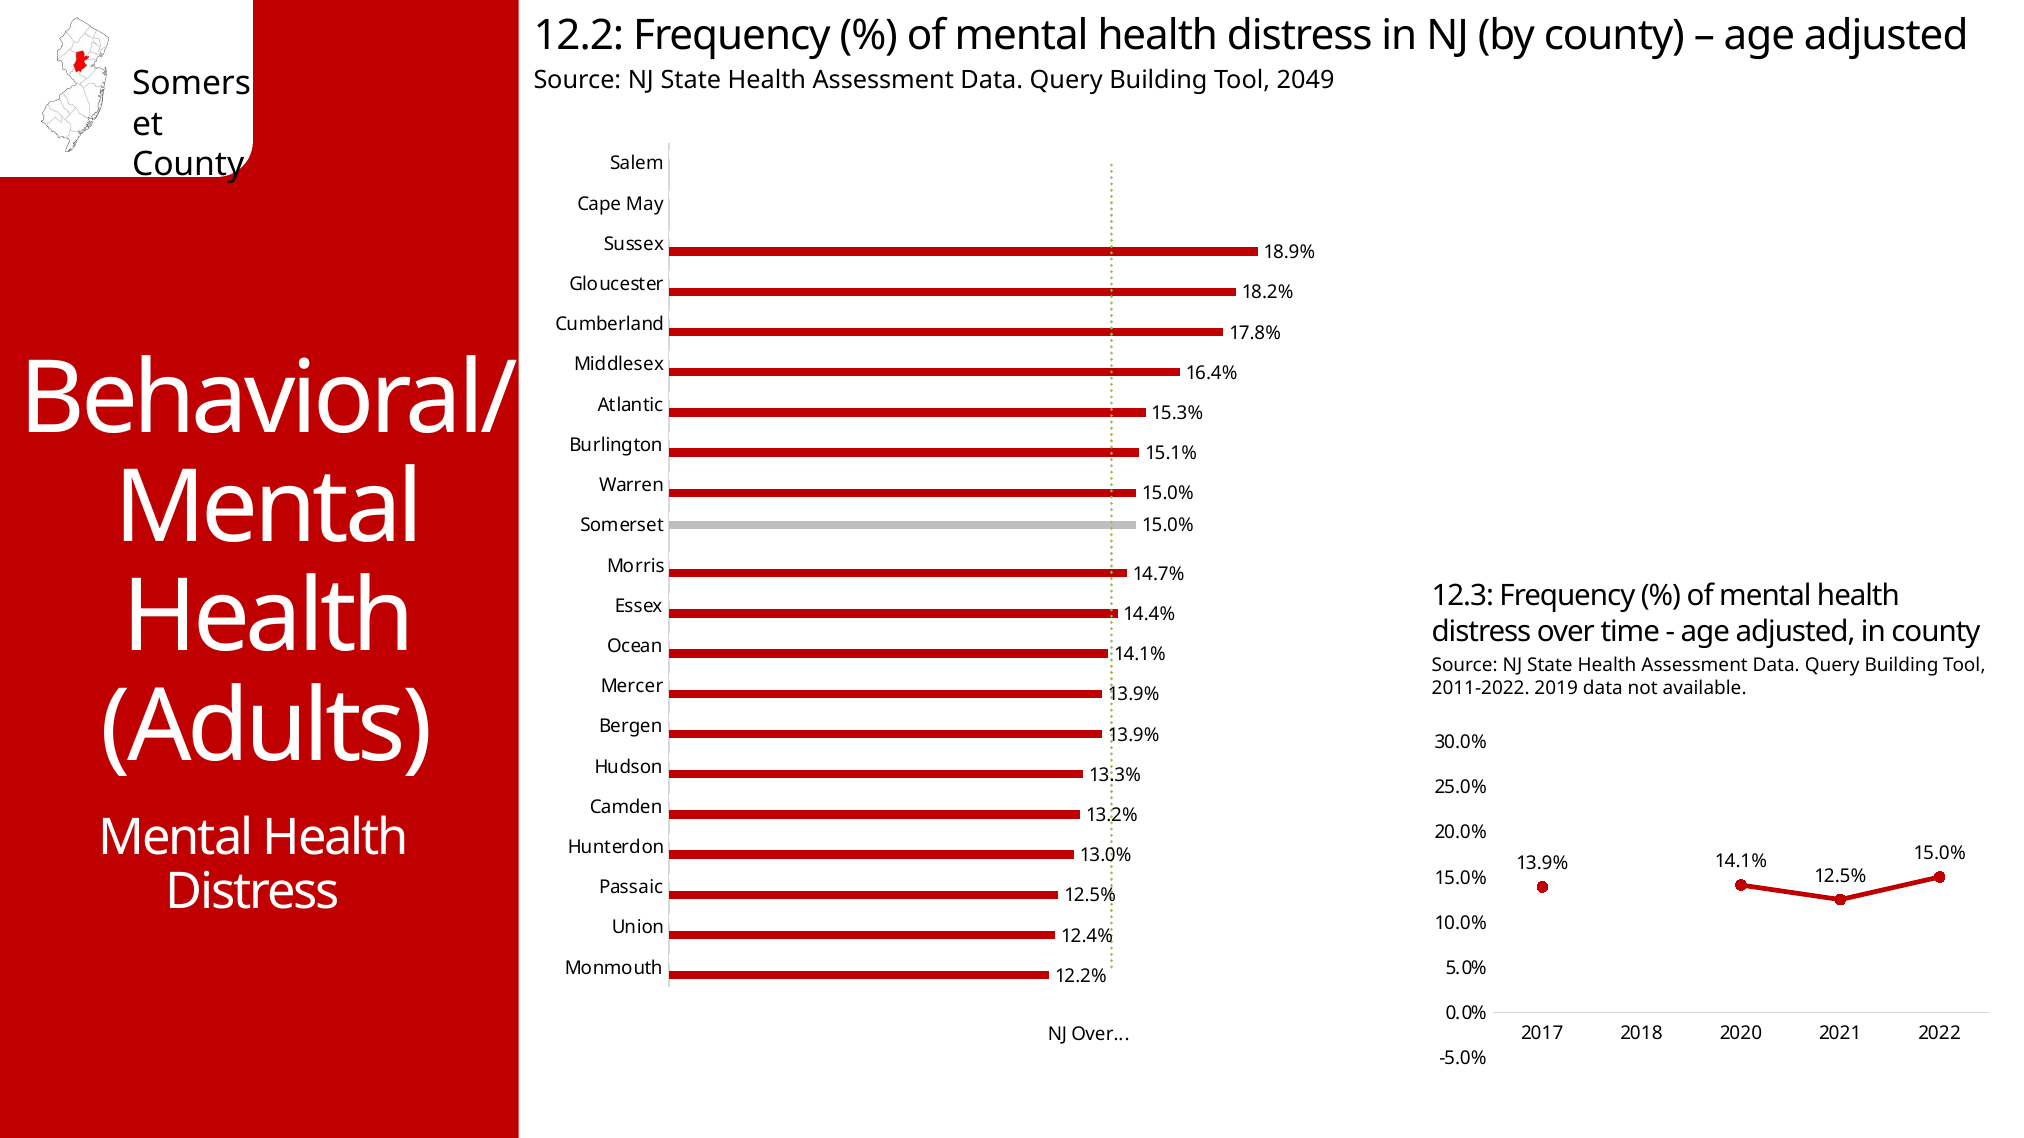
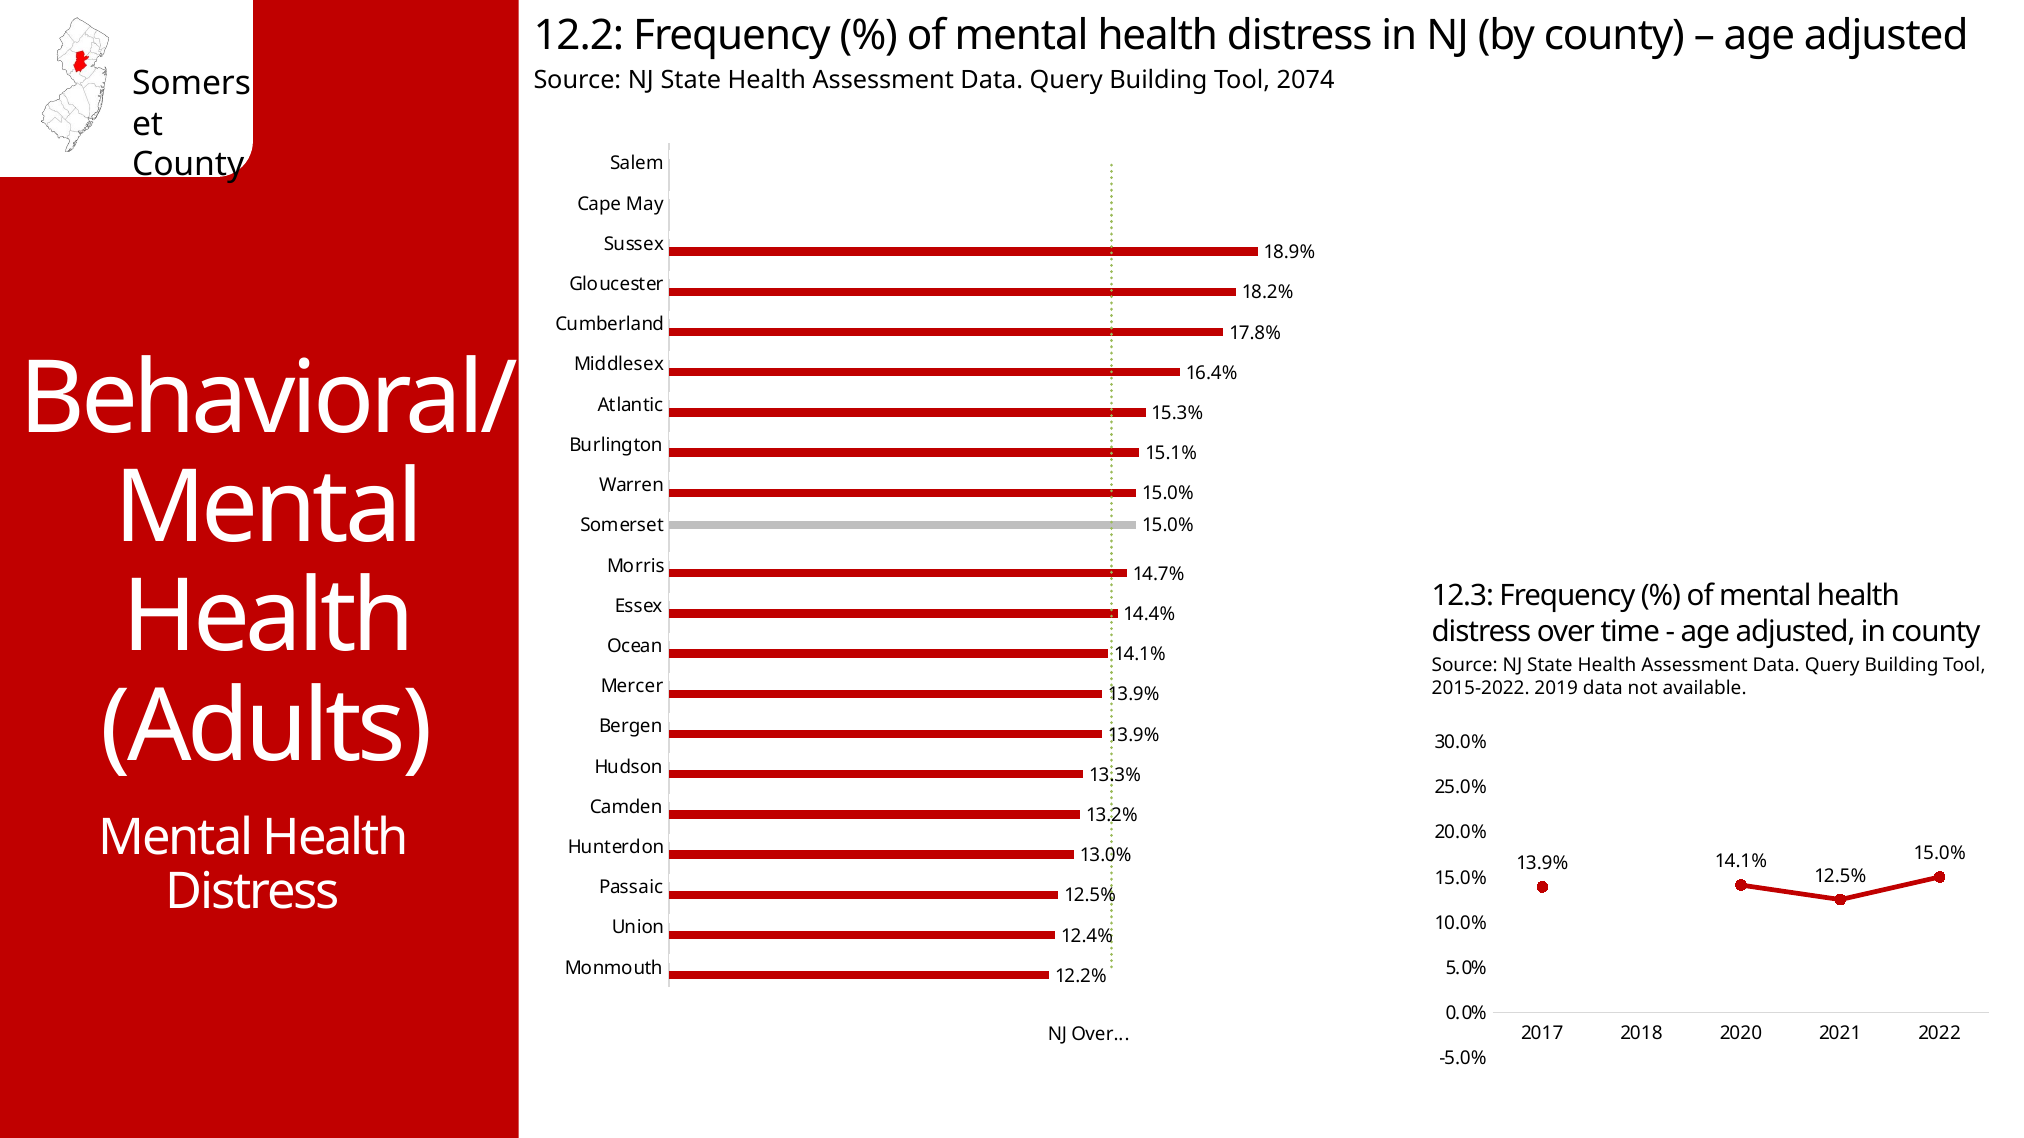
2049: 2049 -> 2074
2011-2022: 2011-2022 -> 2015-2022
